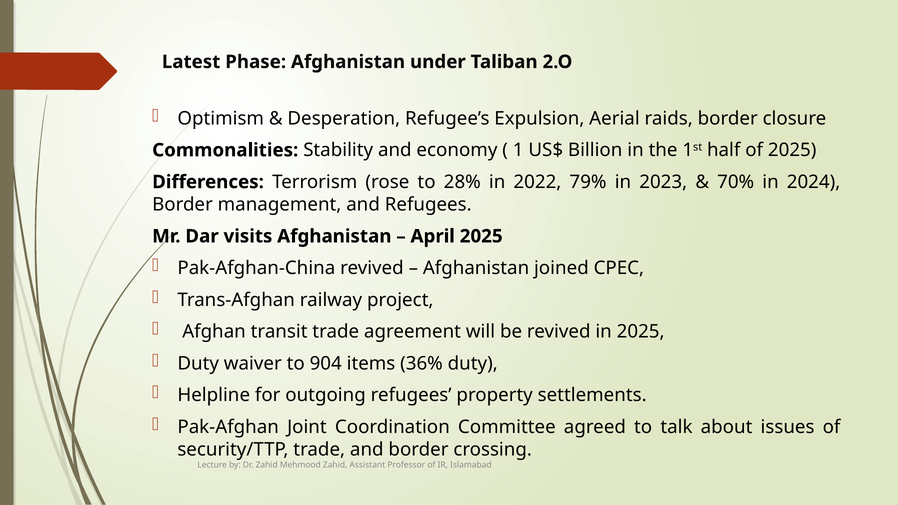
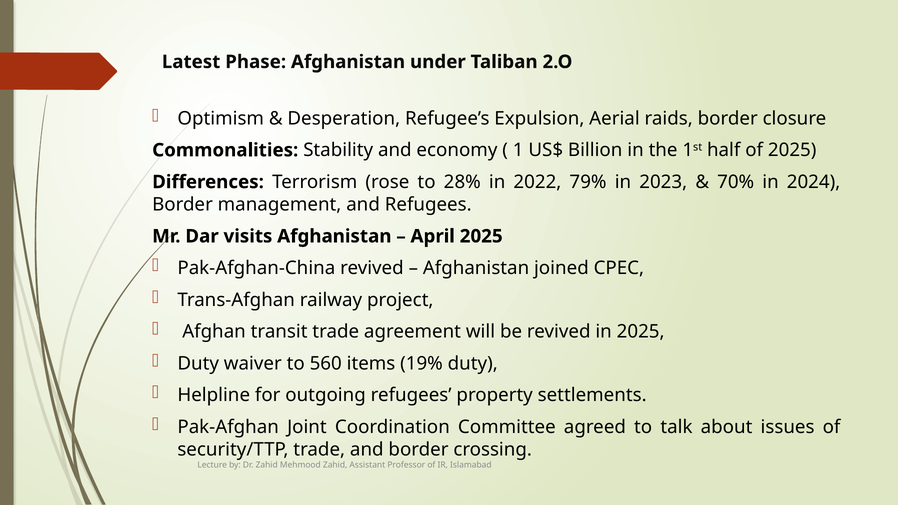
904: 904 -> 560
36%: 36% -> 19%
